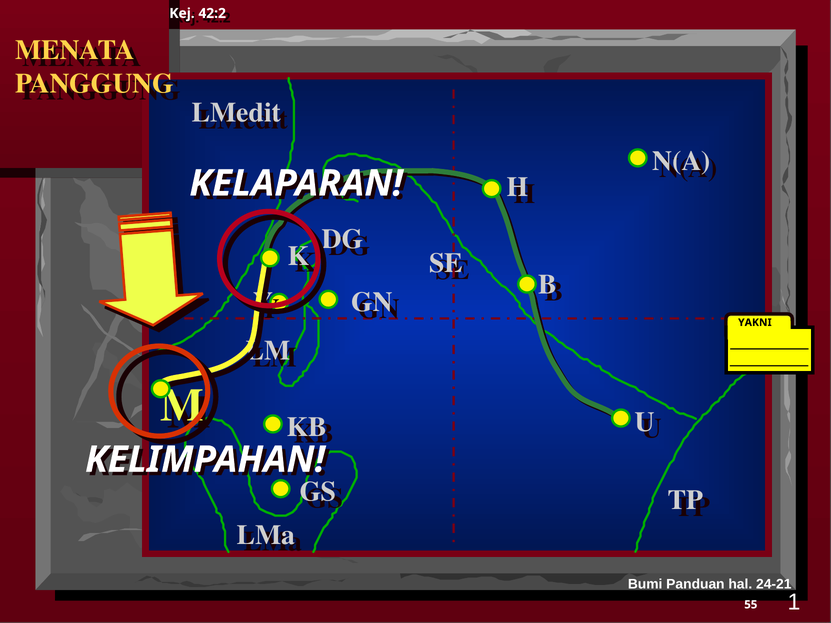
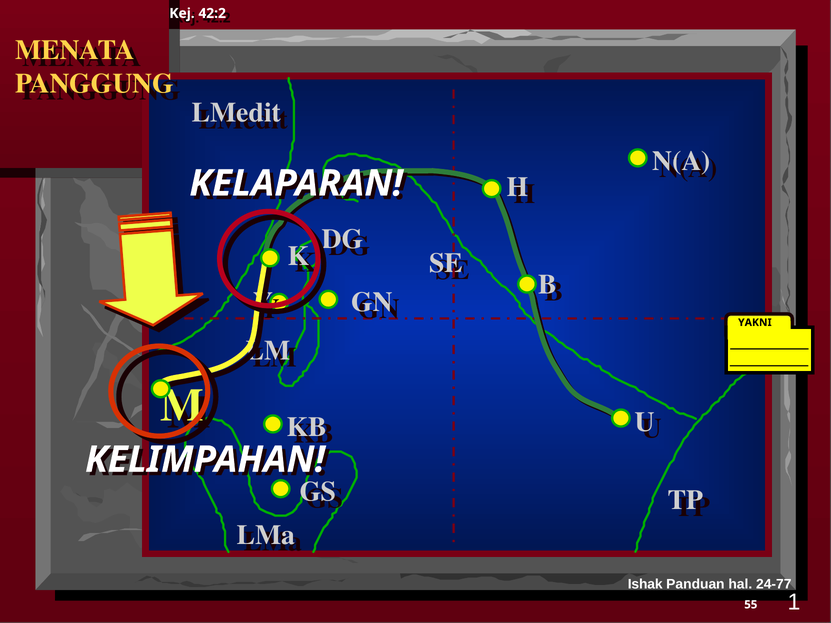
Bumi: Bumi -> Ishak
24-21: 24-21 -> 24-77
